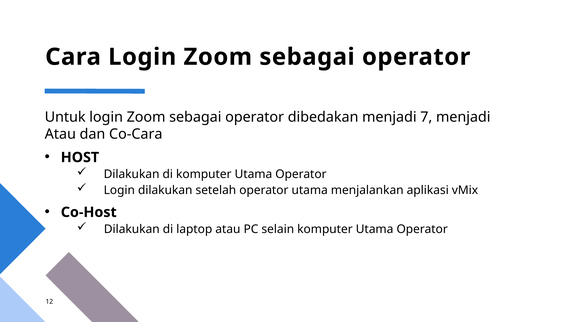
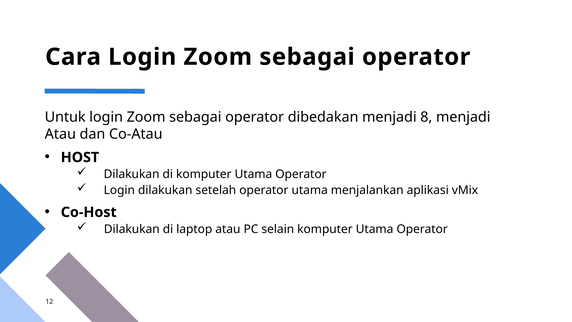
7: 7 -> 8
Co-Cara: Co-Cara -> Co-Atau
